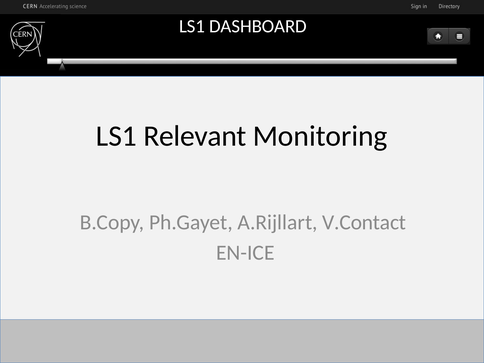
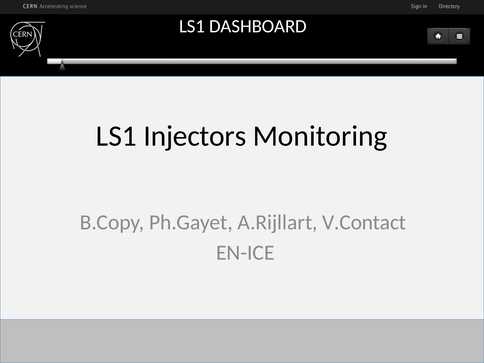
Relevant: Relevant -> Injectors
